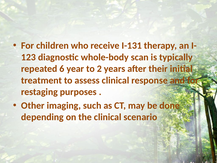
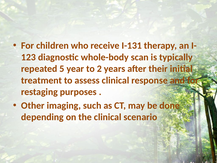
6: 6 -> 5
